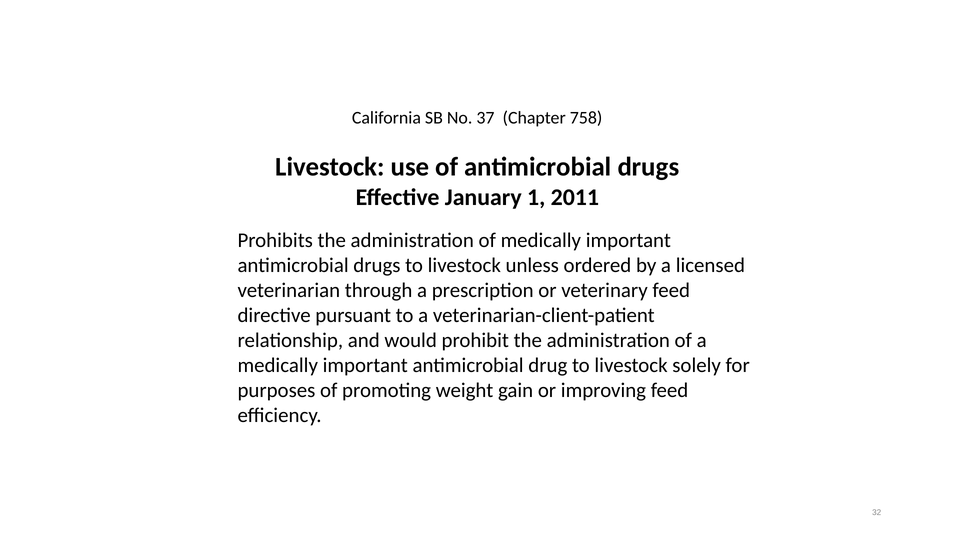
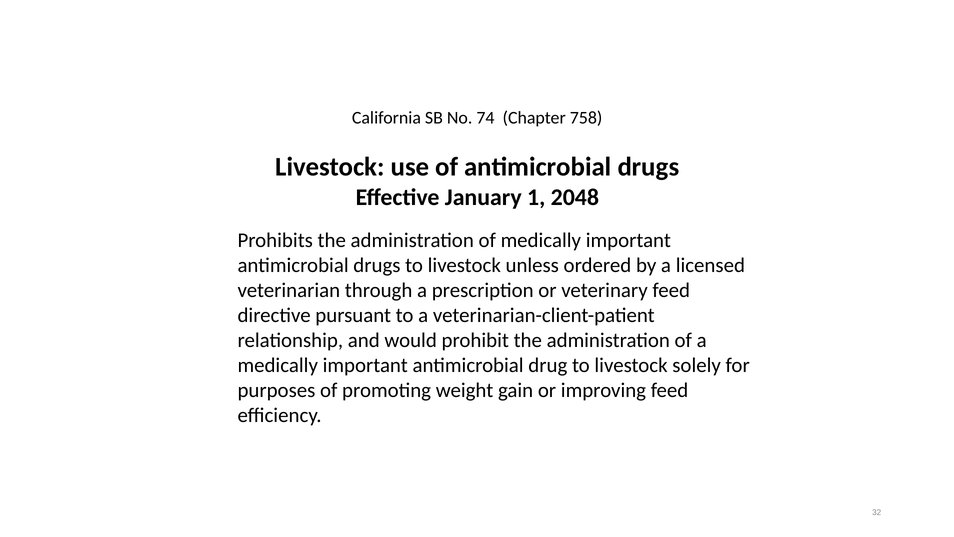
37: 37 -> 74
2011: 2011 -> 2048
